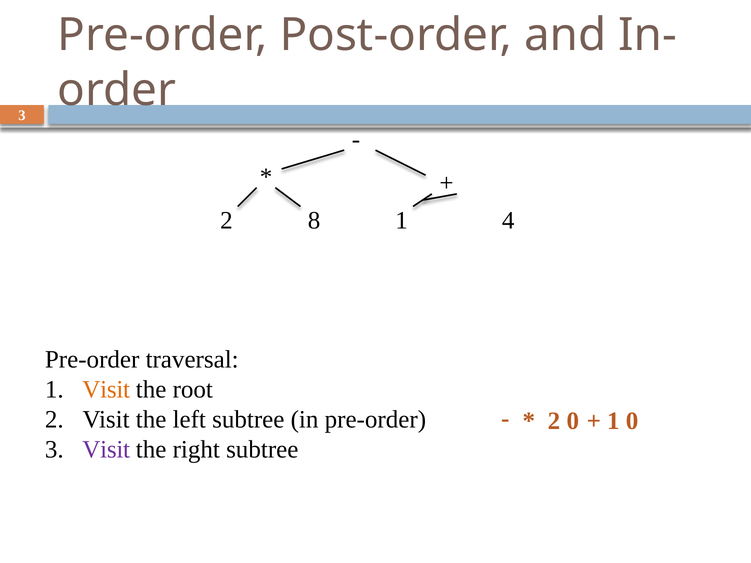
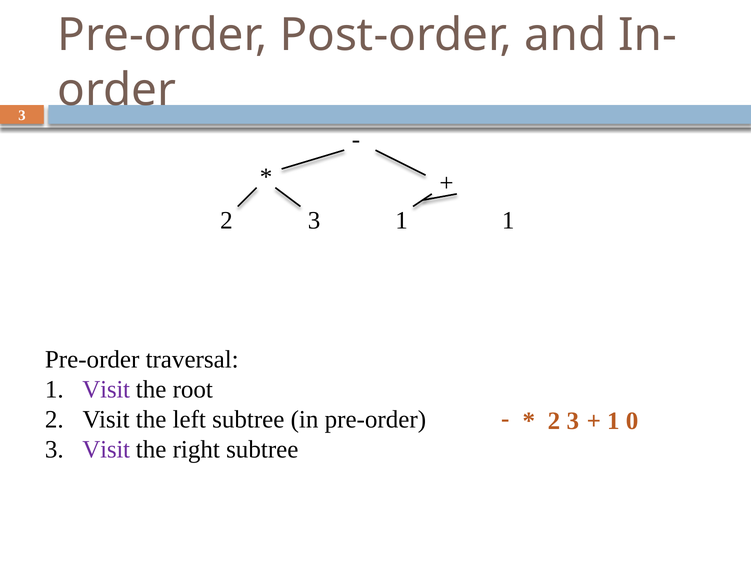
8 at (314, 220): 8 -> 3
1 4: 4 -> 1
Visit at (106, 389) colour: orange -> purple
0 at (573, 421): 0 -> 3
